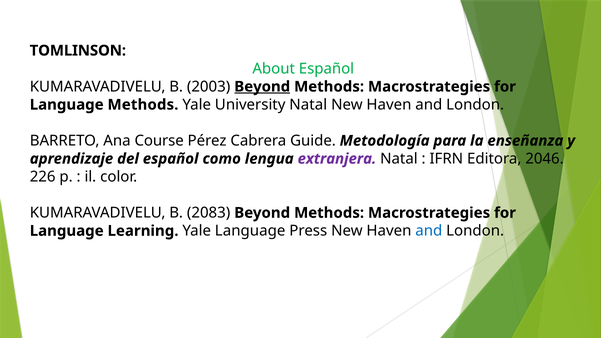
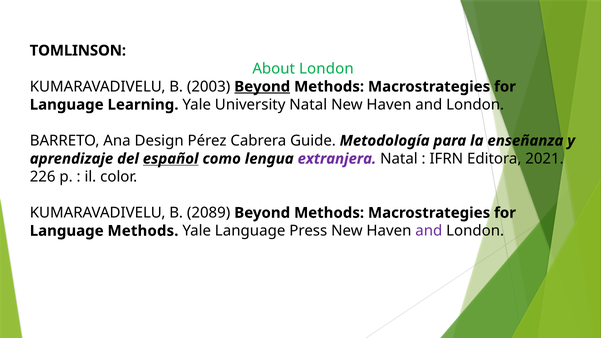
About Español: Español -> London
Language Methods: Methods -> Learning
Course: Course -> Design
español at (171, 159) underline: none -> present
2046: 2046 -> 2021
2083: 2083 -> 2089
Language Learning: Learning -> Methods
and at (429, 231) colour: blue -> purple
